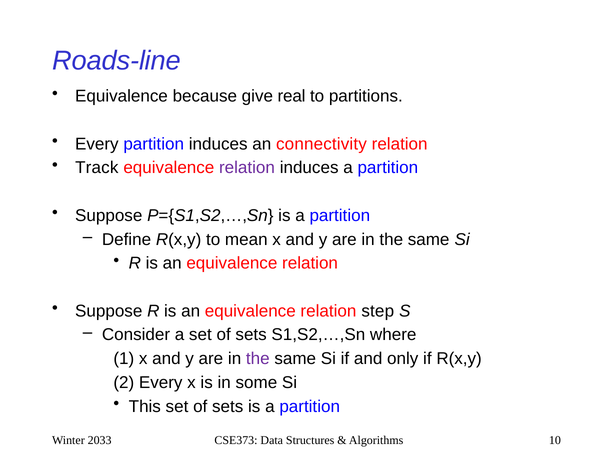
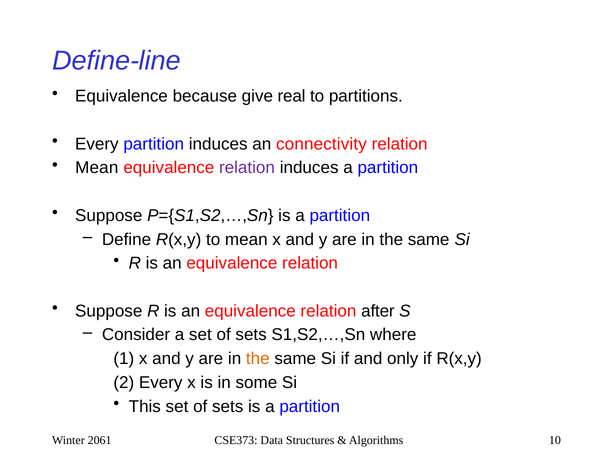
Roads-line: Roads-line -> Define-line
Track at (97, 168): Track -> Mean
step: step -> after
the at (258, 359) colour: purple -> orange
2033: 2033 -> 2061
